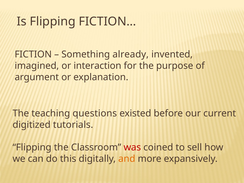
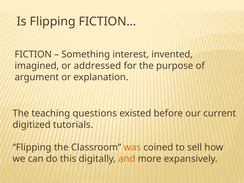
already: already -> interest
interaction: interaction -> addressed
was colour: red -> orange
